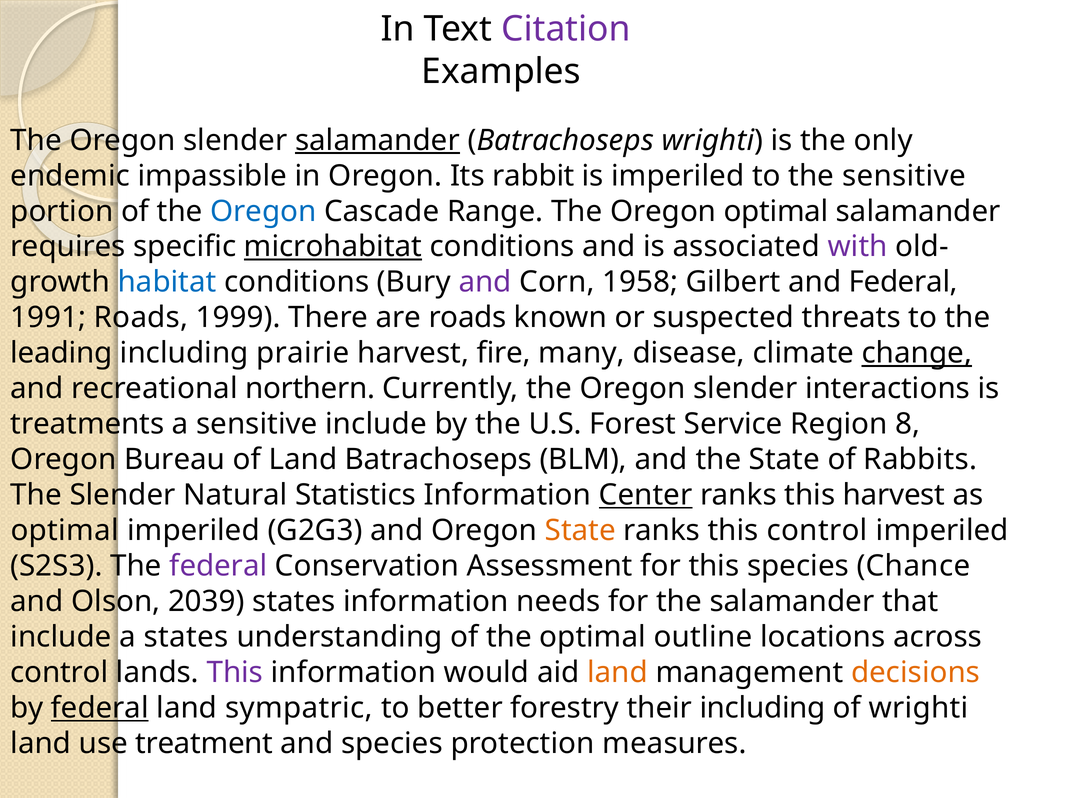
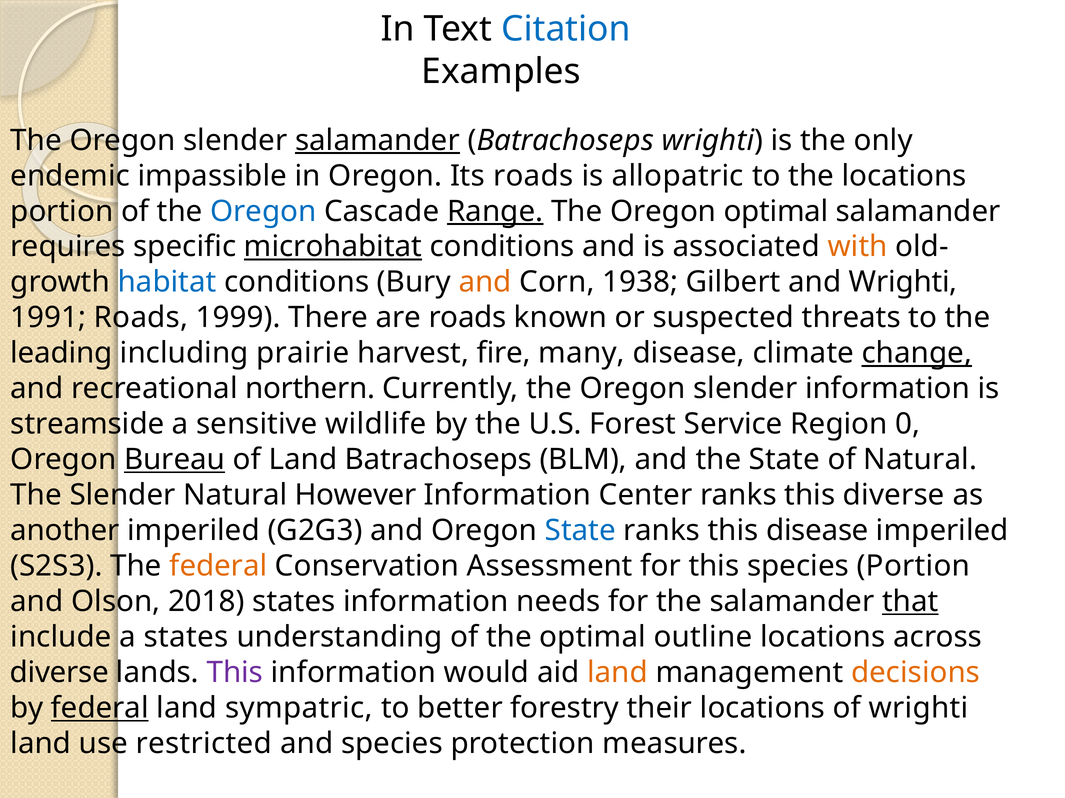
Citation colour: purple -> blue
Its rabbit: rabbit -> roads
is imperiled: imperiled -> allopatric
the sensitive: sensitive -> locations
Range underline: none -> present
with colour: purple -> orange
and at (485, 282) colour: purple -> orange
1958: 1958 -> 1938
and Federal: Federal -> Wrighti
slender interactions: interactions -> information
treatments: treatments -> streamside
sensitive include: include -> wildlife
8: 8 -> 0
Bureau underline: none -> present
of Rabbits: Rabbits -> Natural
Statistics: Statistics -> However
Center underline: present -> none
this harvest: harvest -> diverse
optimal at (65, 531): optimal -> another
State at (580, 531) colour: orange -> blue
this control: control -> disease
federal at (218, 567) colour: purple -> orange
species Chance: Chance -> Portion
2039: 2039 -> 2018
that underline: none -> present
control at (59, 673): control -> diverse
their including: including -> locations
treatment: treatment -> restricted
